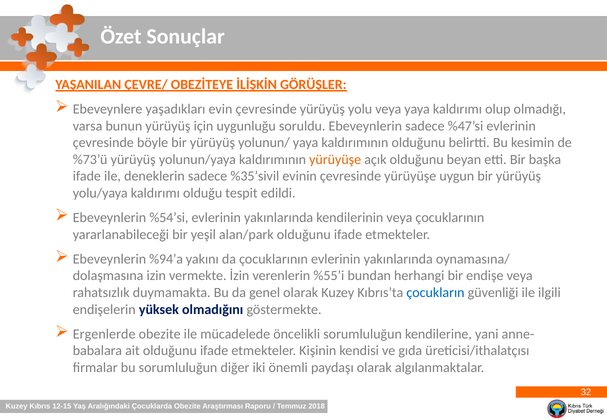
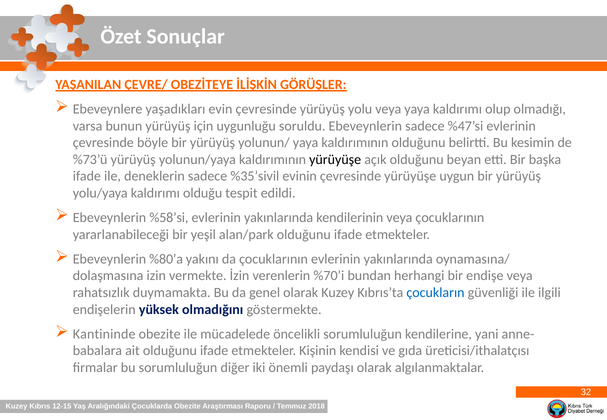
yürüyüşe at (335, 160) colour: orange -> black
%54’si: %54’si -> %58’si
%94’a: %94’a -> %80’a
%55’i: %55’i -> %70’i
Ergenlerde: Ergenlerde -> Kantininde
